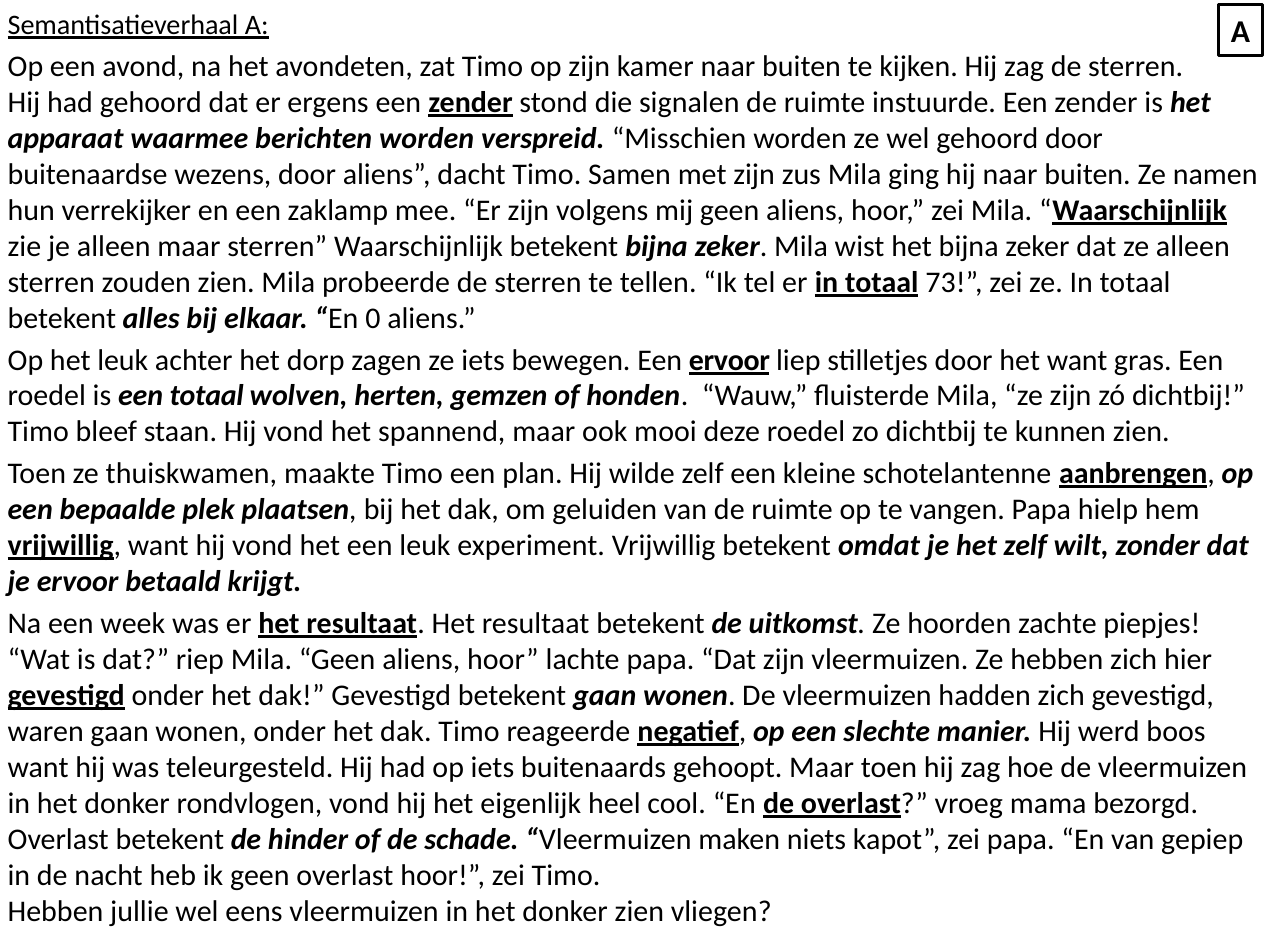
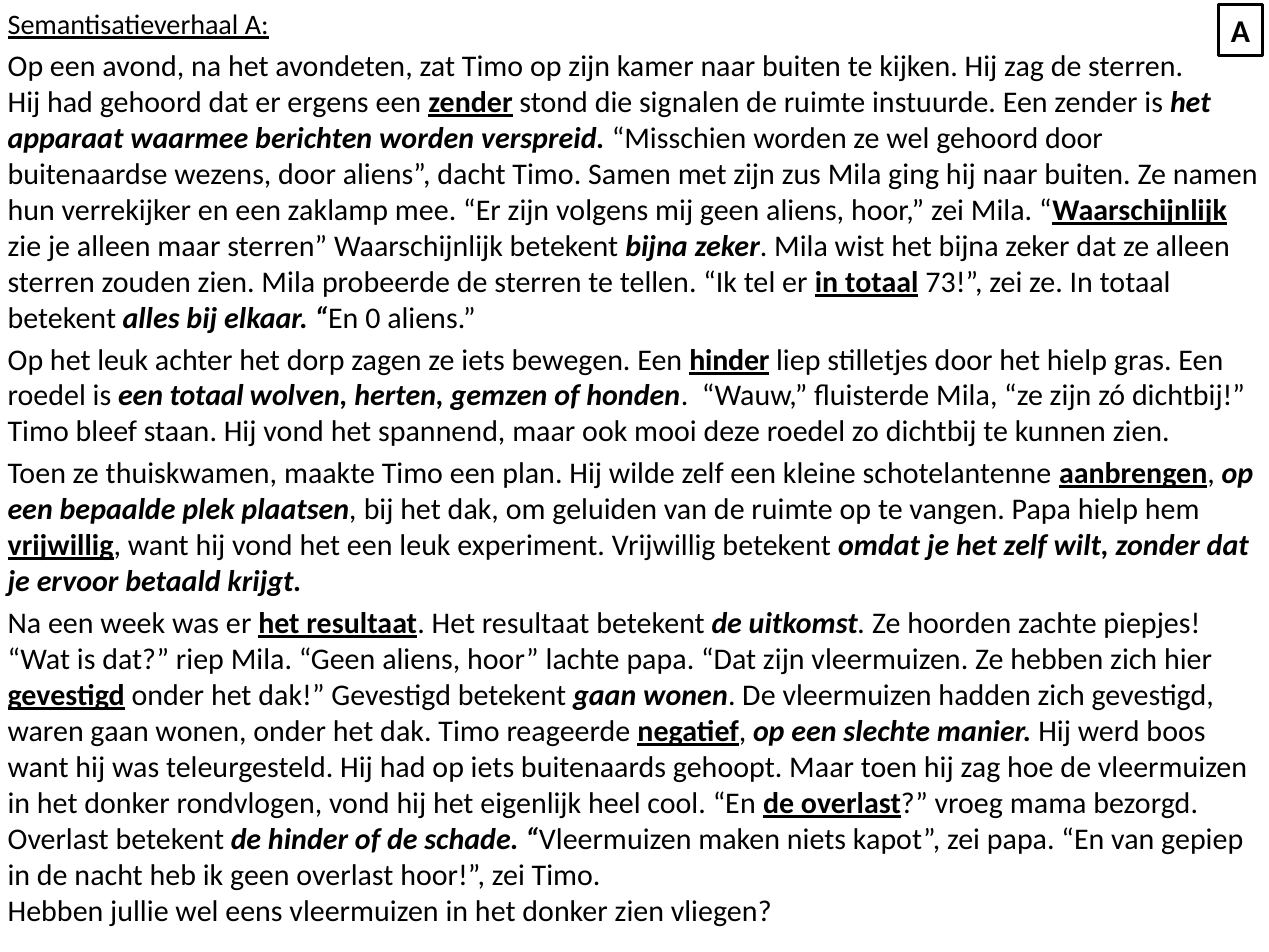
Een ervoor: ervoor -> hinder
het want: want -> hielp
